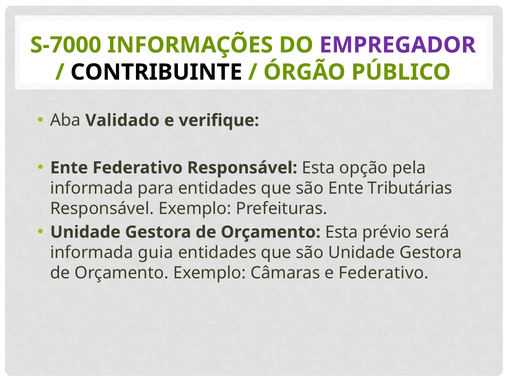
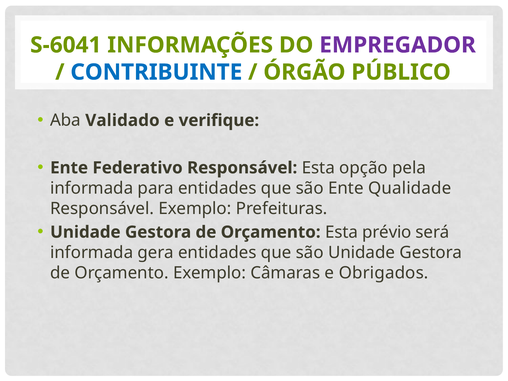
S-7000: S-7000 -> S-6041
CONTRIBUINTE colour: black -> blue
Tributárias: Tributárias -> Qualidade
guia: guia -> gera
e Federativo: Federativo -> Obrigados
